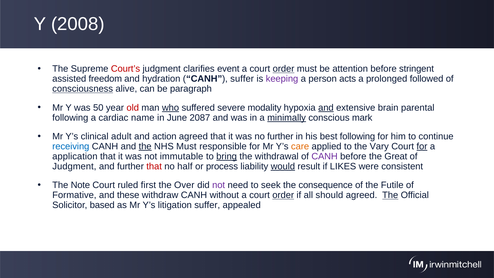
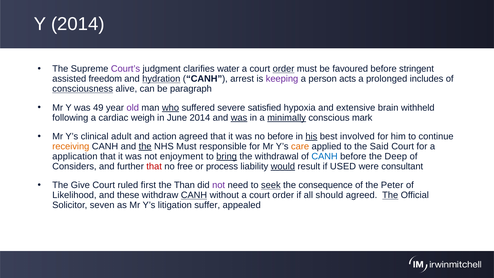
Y 2008: 2008 -> 2014
Court’s colour: red -> purple
event: event -> water
attention: attention -> favoured
hydration underline: none -> present
CANH suffer: suffer -> arrest
followed: followed -> includes
50: 50 -> 49
old colour: red -> purple
modality: modality -> satisfied
and at (326, 108) underline: present -> none
parental: parental -> withheld
name: name -> weigh
June 2087: 2087 -> 2014
was at (239, 118) underline: none -> present
no further: further -> before
his underline: none -> present
best following: following -> involved
receiving colour: blue -> orange
Vary: Vary -> Said
for at (422, 146) underline: present -> none
immutable: immutable -> enjoyment
CANH at (325, 156) colour: purple -> blue
Great: Great -> Deep
Judgment at (74, 166): Judgment -> Considers
half: half -> free
LIKES: LIKES -> USED
consistent: consistent -> consultant
Note: Note -> Give
Over: Over -> Than
seek underline: none -> present
Futile: Futile -> Peter
Formative: Formative -> Likelihood
CANH at (194, 195) underline: none -> present
order at (283, 195) underline: present -> none
based: based -> seven
